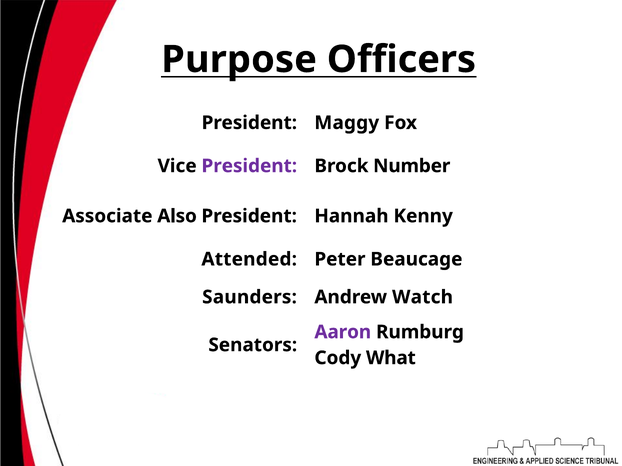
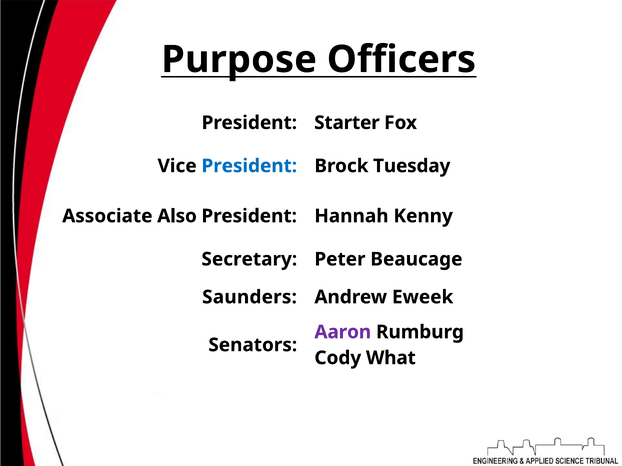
Maggy: Maggy -> Starter
President at (249, 166) colour: purple -> blue
Number: Number -> Tuesday
Attended: Attended -> Secretary
Watch: Watch -> Eweek
